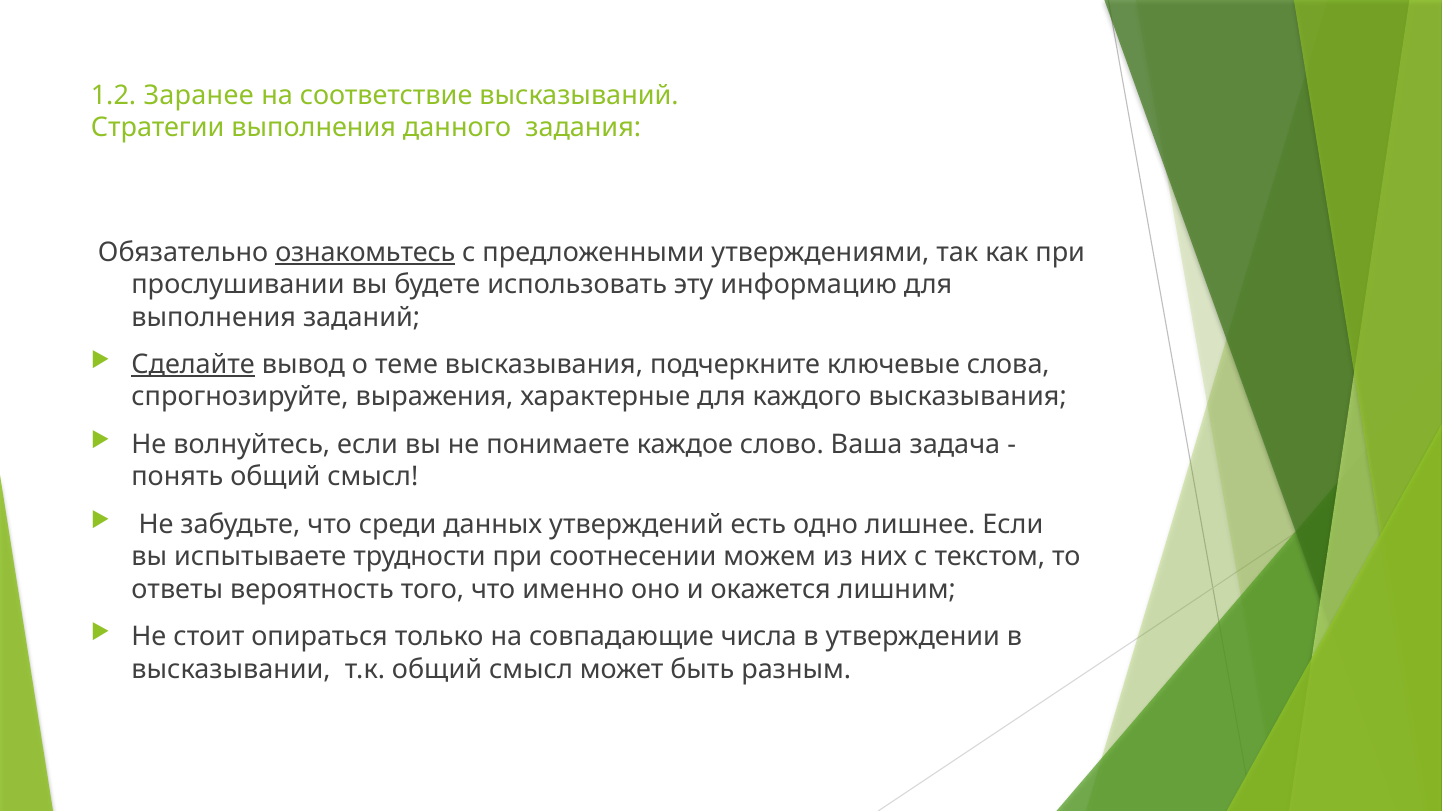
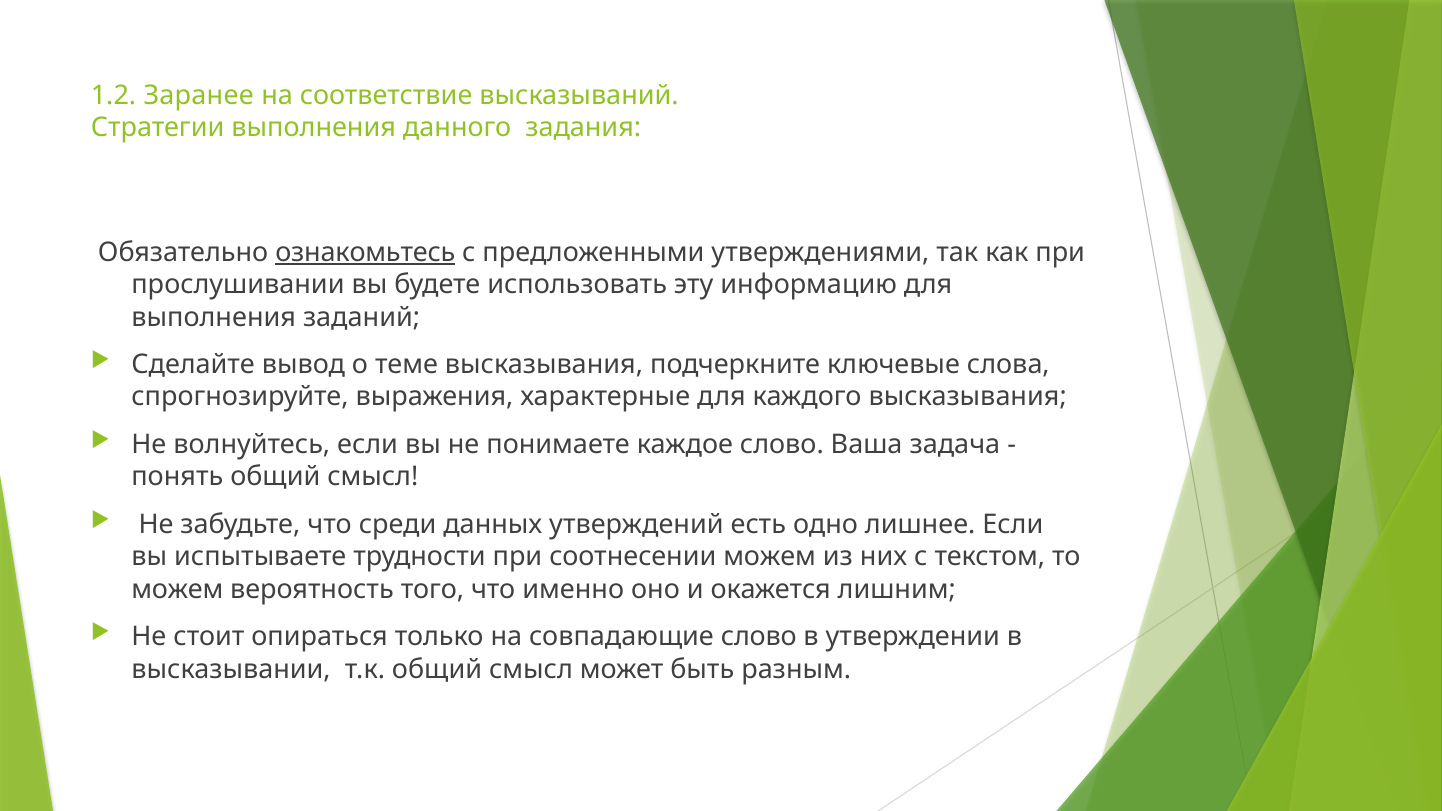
Сделайте underline: present -> none
ответы at (177, 589): ответы -> можем
совпадающие числа: числа -> слово
